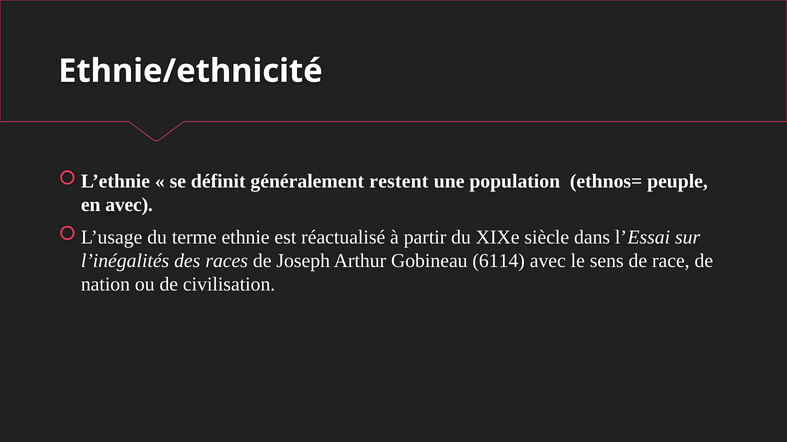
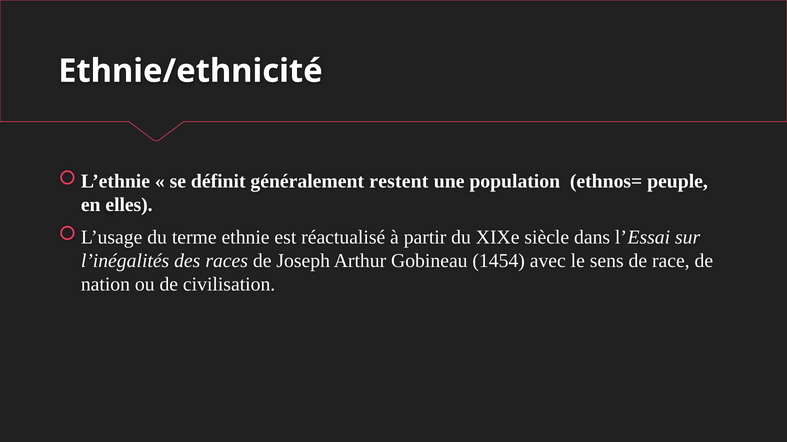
en avec: avec -> elles
6114: 6114 -> 1454
